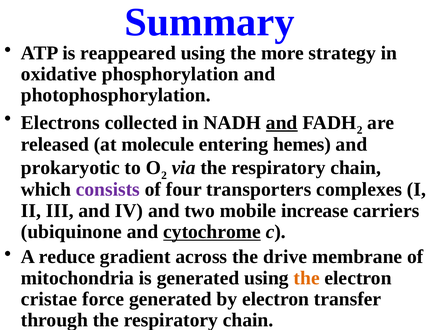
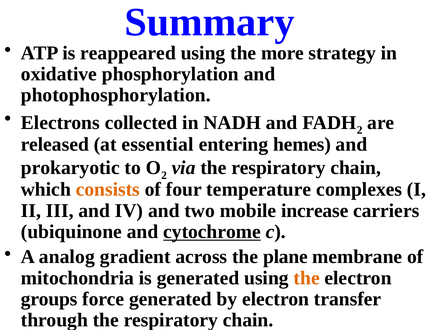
and at (282, 123) underline: present -> none
molecule: molecule -> essential
consists colour: purple -> orange
transporters: transporters -> temperature
reduce: reduce -> analog
drive: drive -> plane
cristae: cristae -> groups
